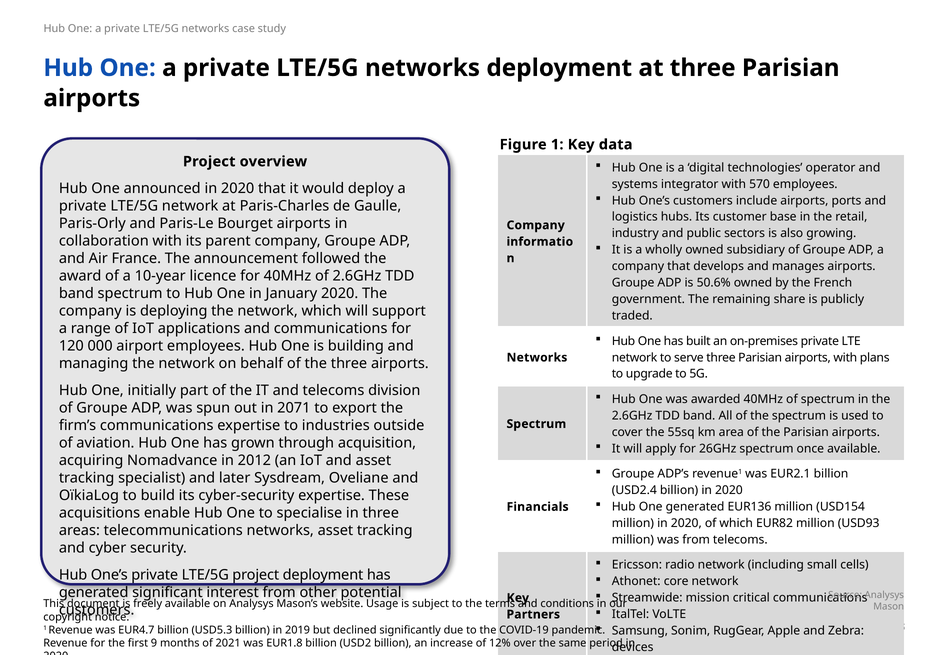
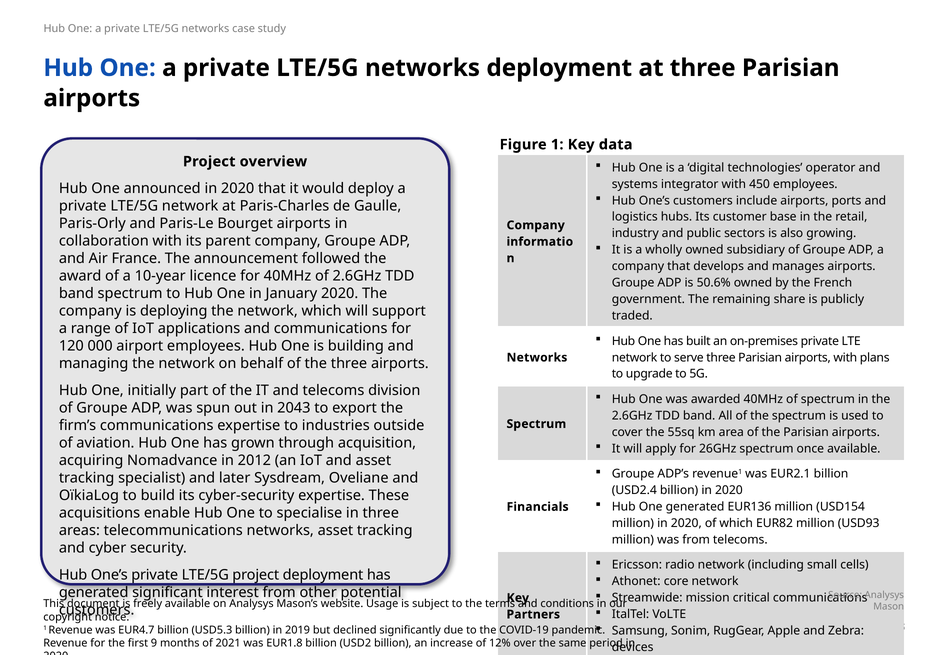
570: 570 -> 450
2071: 2071 -> 2043
